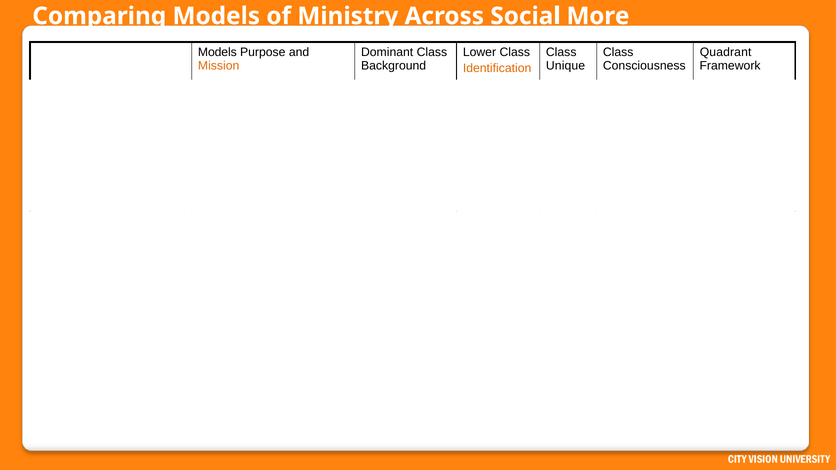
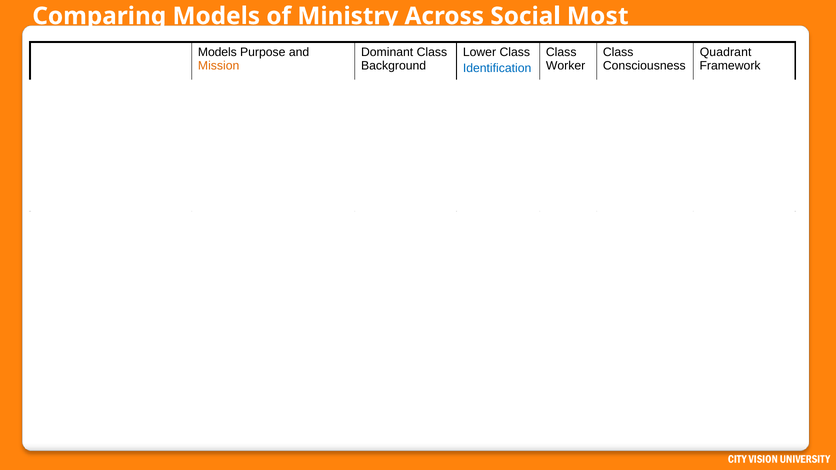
Social More: More -> Most
Unique: Unique -> Worker
Identification colour: orange -> blue
